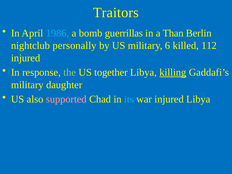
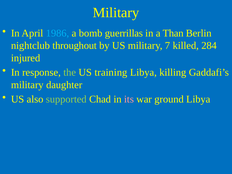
Traitors at (116, 13): Traitors -> Military
personally: personally -> throughout
6: 6 -> 7
112: 112 -> 284
together: together -> training
killing underline: present -> none
supported colour: pink -> light green
its colour: light blue -> pink
war injured: injured -> ground
